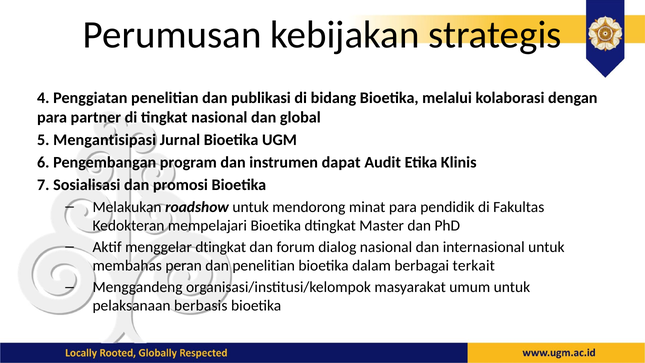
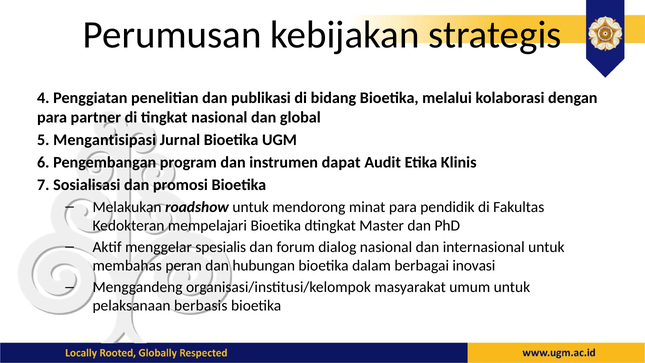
menggelar dtingkat: dtingkat -> spesialis
dan penelitian: penelitian -> hubungan
terkait: terkait -> inovasi
